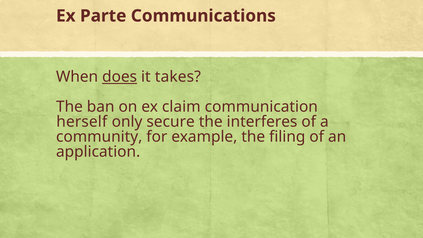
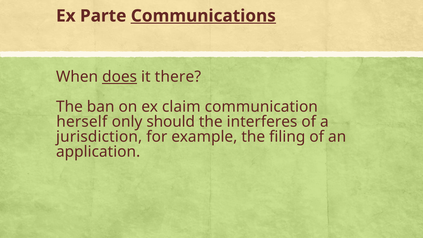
Communications underline: none -> present
takes: takes -> there
secure: secure -> should
community: community -> jurisdiction
